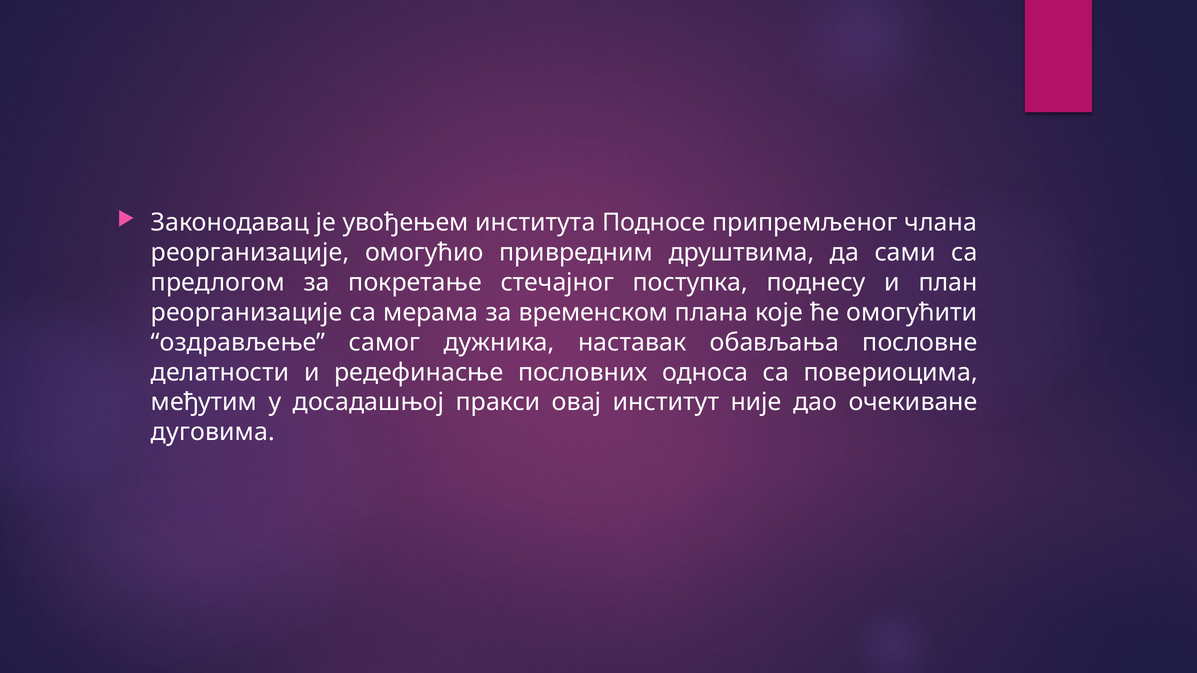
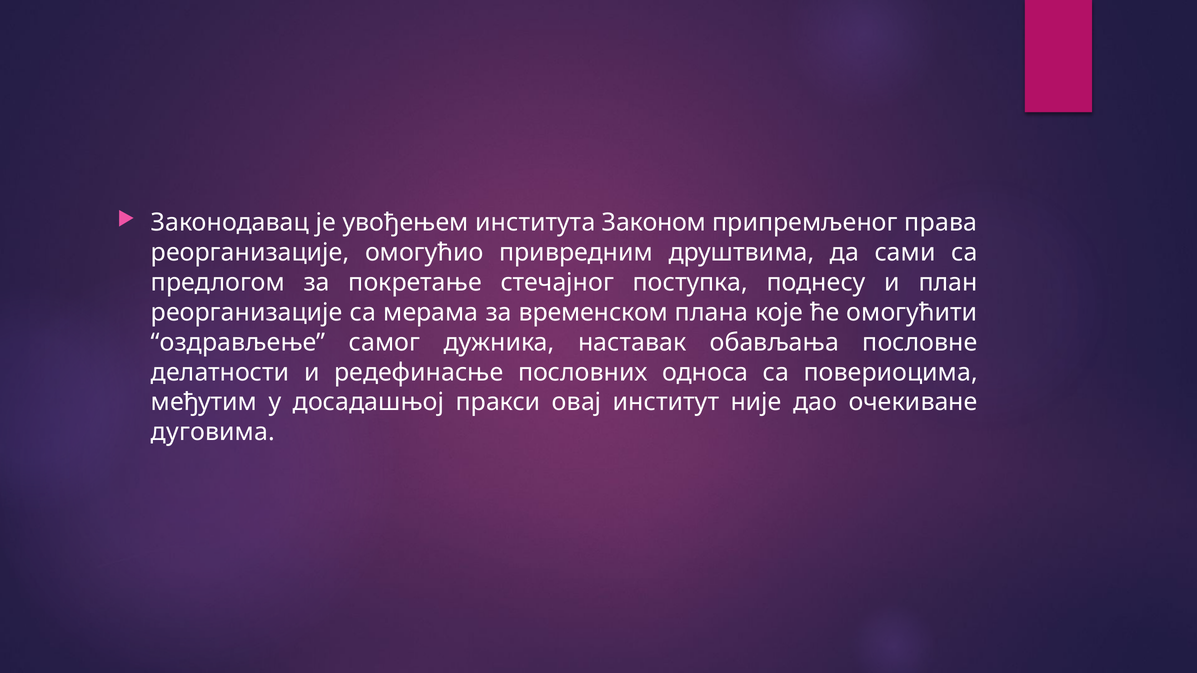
Подносе: Подносе -> Законом
члана: члана -> права
